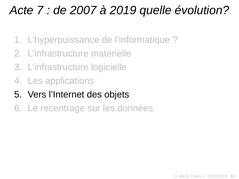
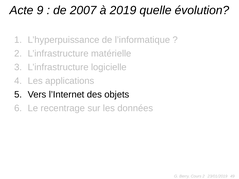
7: 7 -> 9
